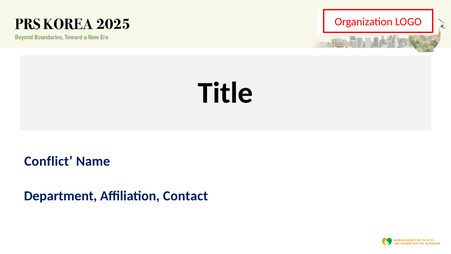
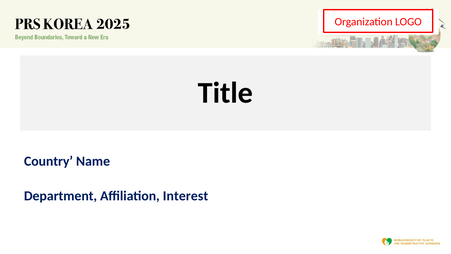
Conflict: Conflict -> Country
Contact: Contact -> Interest
